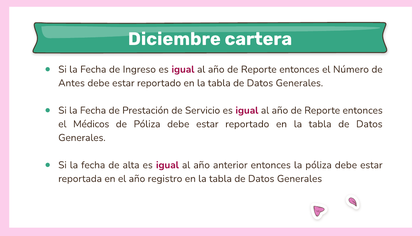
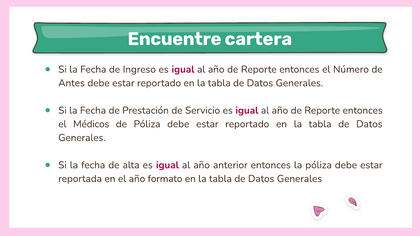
Diciembre: Diciembre -> Encuentre
registro: registro -> formato
